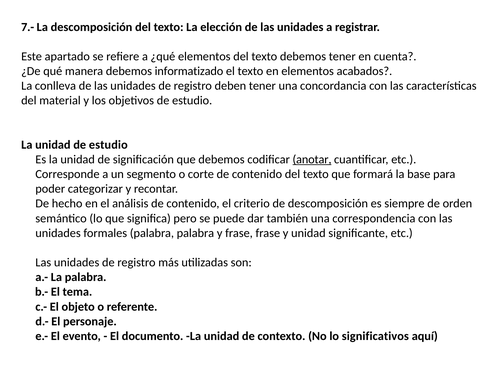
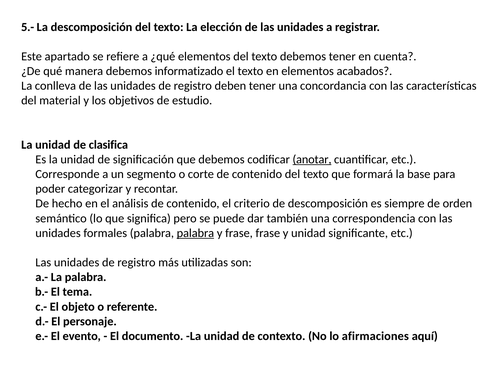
7.-: 7.- -> 5.-
unidad de estudio: estudio -> clasifica
palabra at (195, 233) underline: none -> present
significativos: significativos -> afirmaciones
